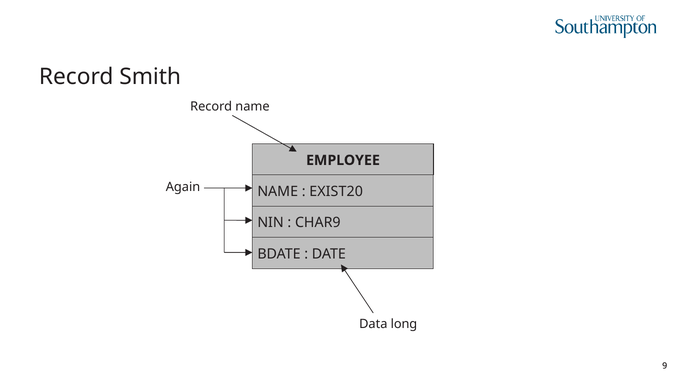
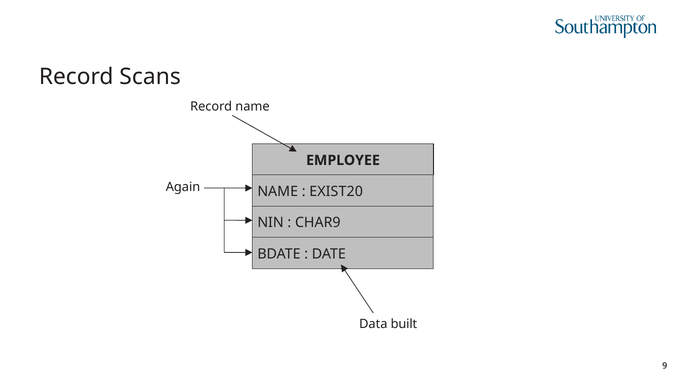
Smith: Smith -> Scans
long: long -> built
